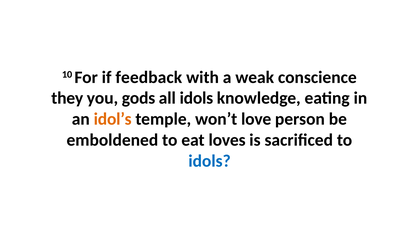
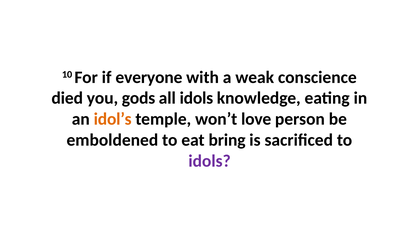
feedback: feedback -> everyone
they: they -> died
loves: loves -> bring
idols at (210, 161) colour: blue -> purple
